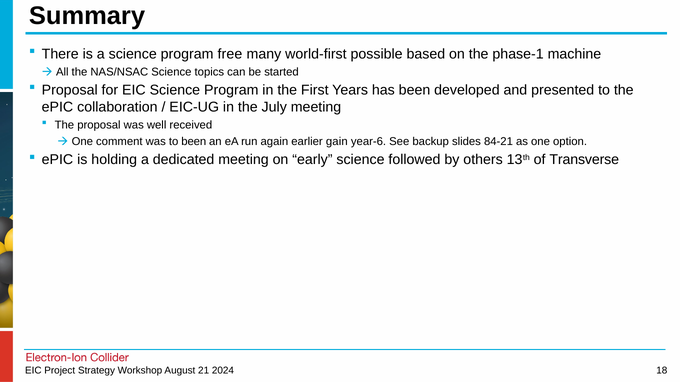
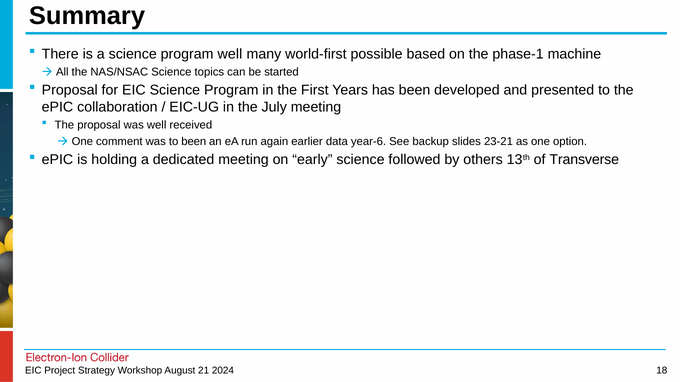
program free: free -> well
gain: gain -> data
84-21: 84-21 -> 23-21
